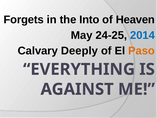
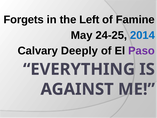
Into: Into -> Left
Heaven: Heaven -> Famine
Paso colour: orange -> purple
